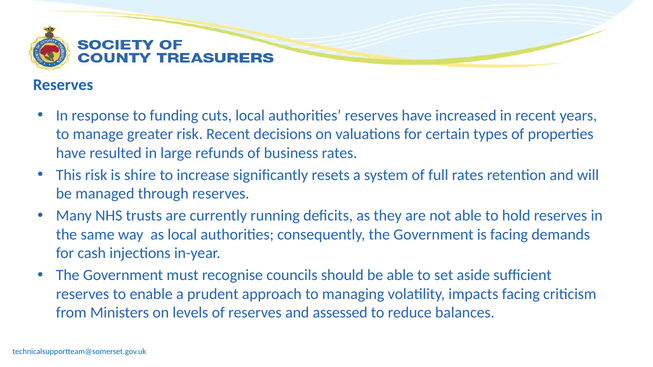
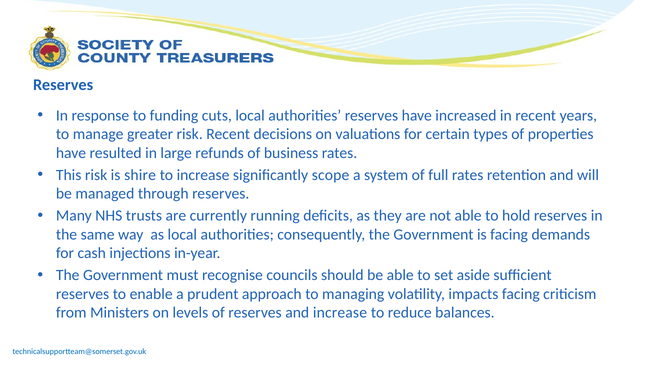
resets: resets -> scope
and assessed: assessed -> increase
